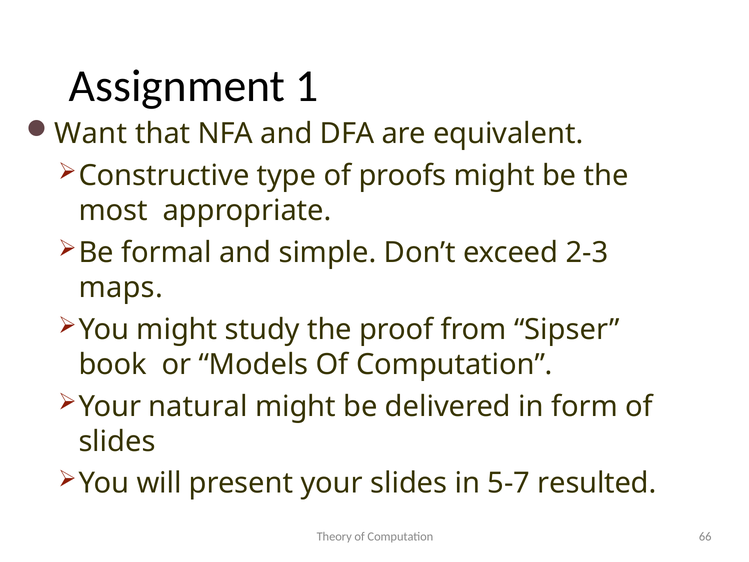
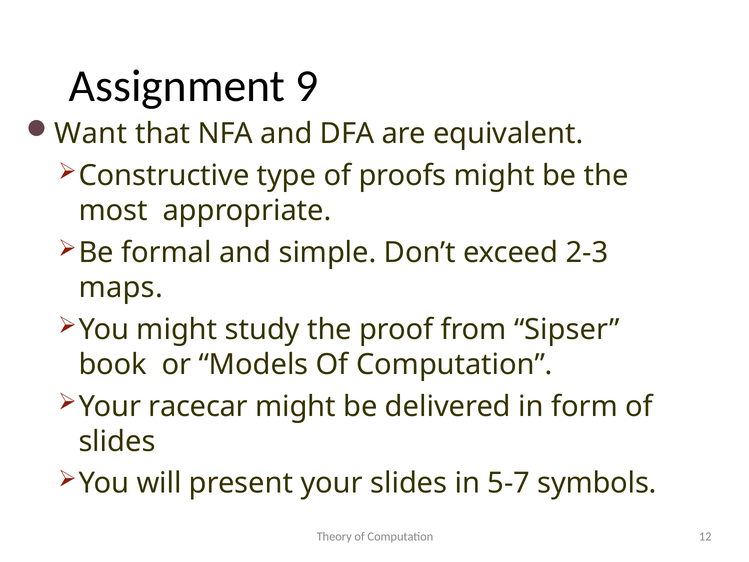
1: 1 -> 9
natural: natural -> racecar
resulted: resulted -> symbols
66: 66 -> 12
